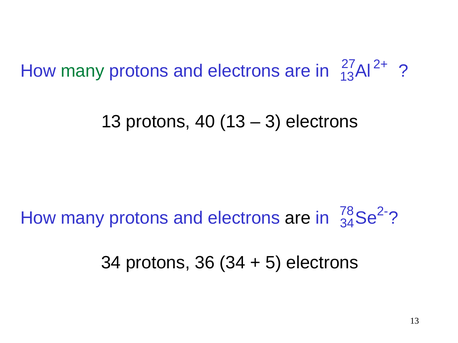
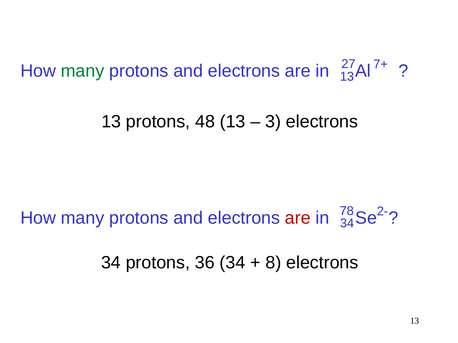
2+: 2+ -> 7+
40: 40 -> 48
are at (298, 218) colour: black -> red
5: 5 -> 8
